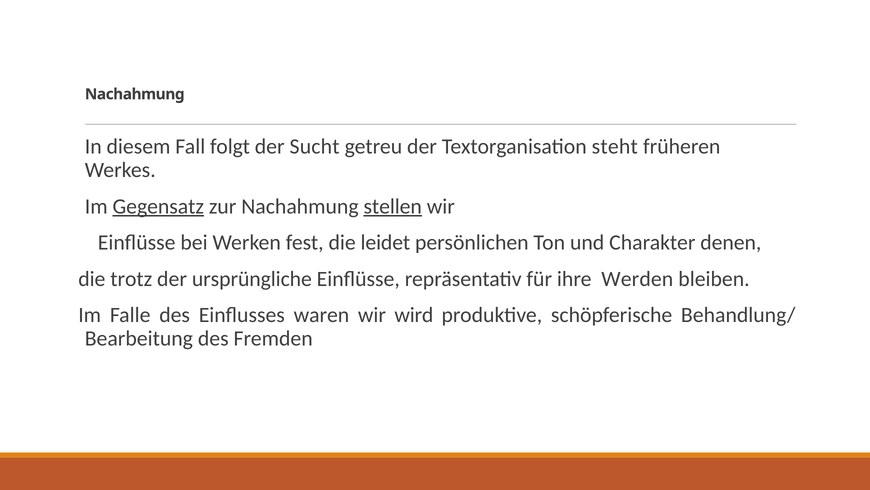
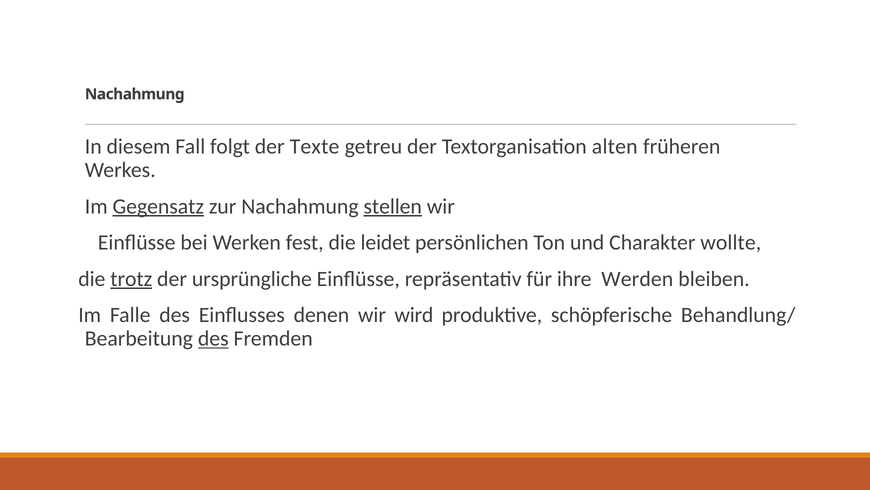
Sucht: Sucht -> Texte
steht: steht -> alten
denen: denen -> wollte
trotz underline: none -> present
waren: waren -> denen
des at (213, 338) underline: none -> present
